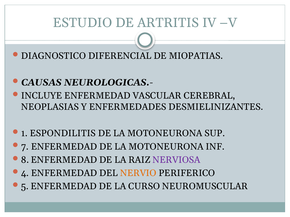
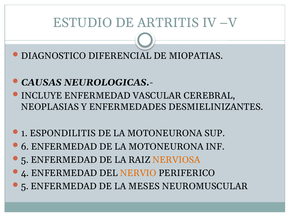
7: 7 -> 6
8 at (25, 160): 8 -> 5
NERVIOSA colour: purple -> orange
CURSO: CURSO -> MESES
